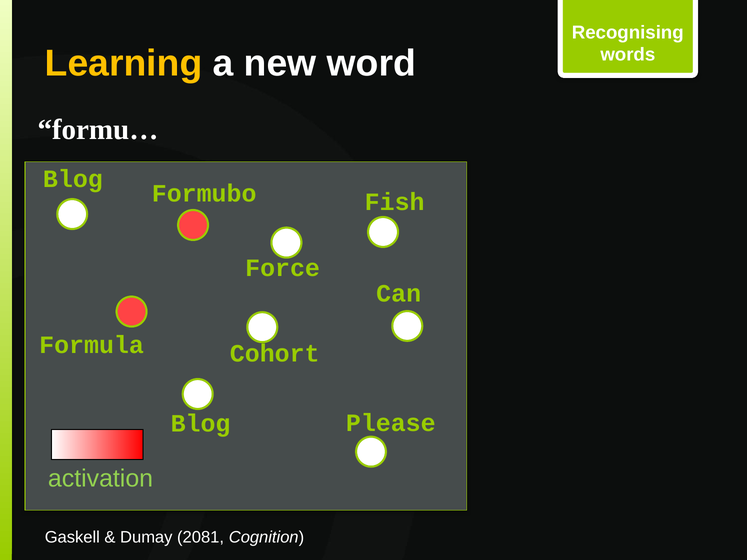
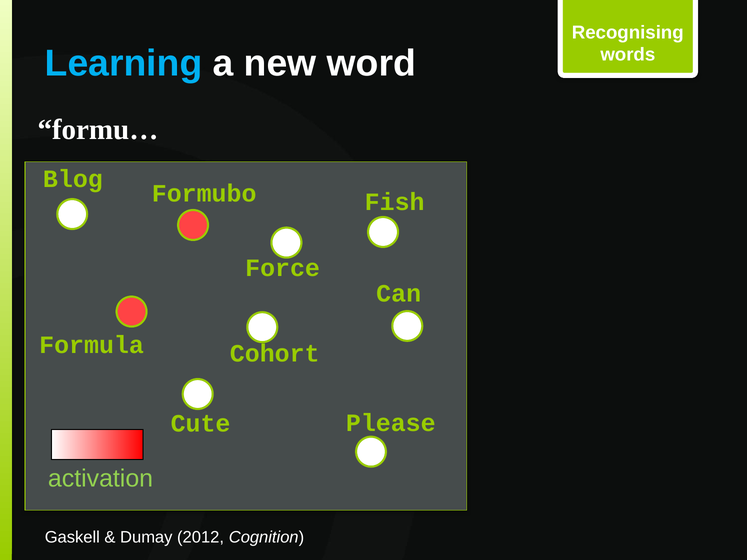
Learning colour: yellow -> light blue
Blog at (201, 424): Blog -> Cute
2081: 2081 -> 2012
